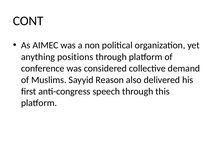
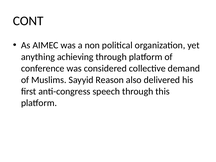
positions: positions -> achieving
